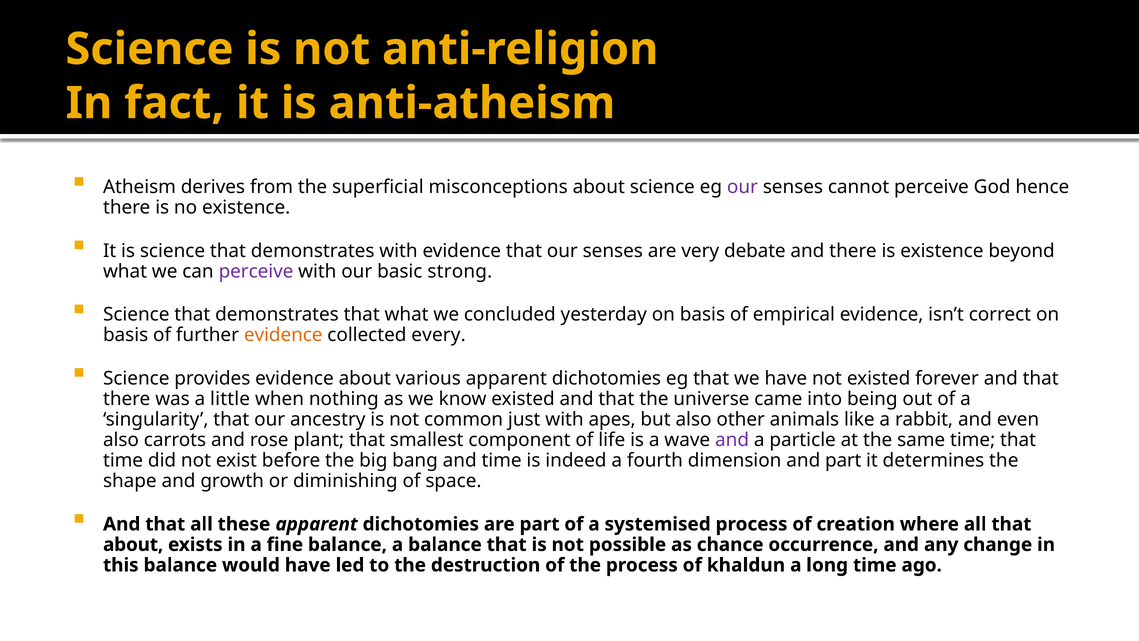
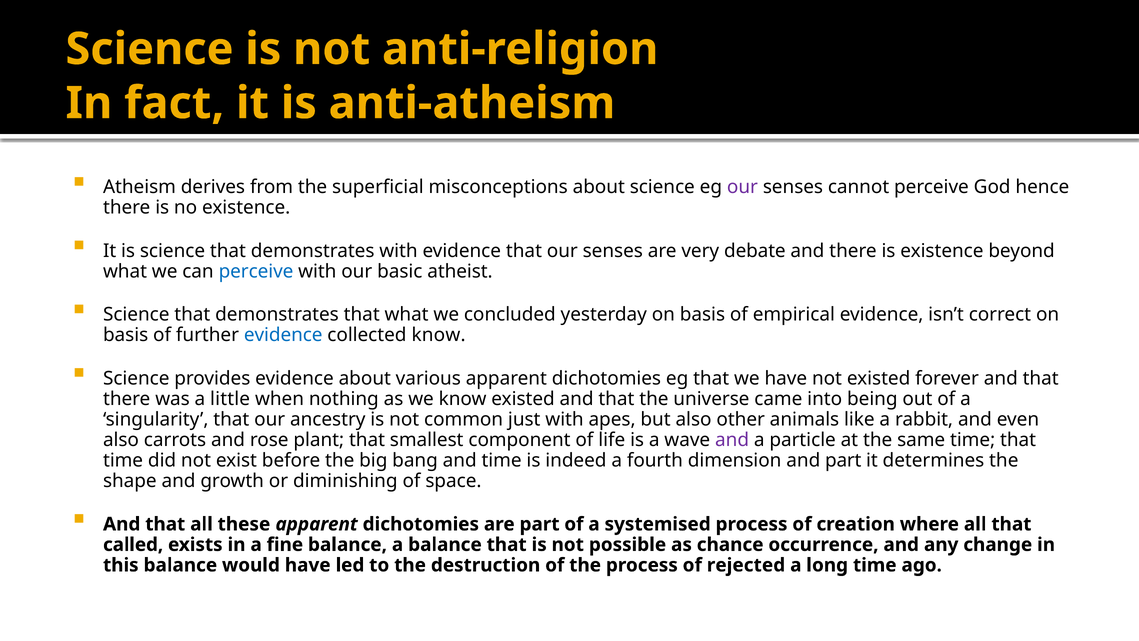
perceive at (256, 271) colour: purple -> blue
strong: strong -> atheist
evidence at (283, 335) colour: orange -> blue
collected every: every -> know
about at (133, 544): about -> called
khaldun: khaldun -> rejected
